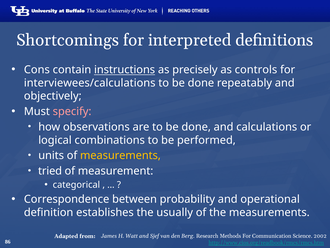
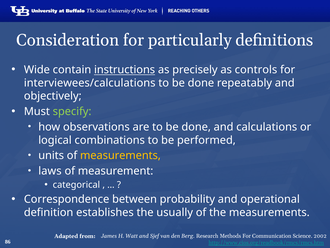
Shortcomings: Shortcomings -> Consideration
interpreted: interpreted -> particularly
Cons: Cons -> Wide
specify colour: pink -> light green
tried: tried -> laws
